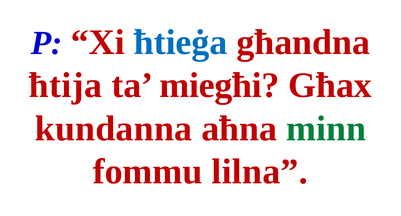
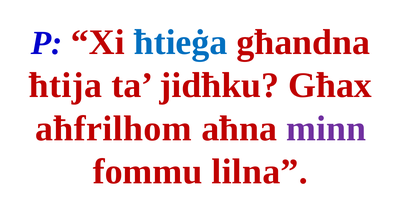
miegħi: miegħi -> jidħku
kundanna: kundanna -> aħfrilhom
minn colour: green -> purple
